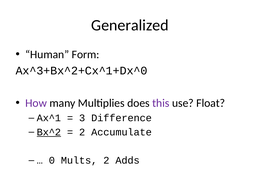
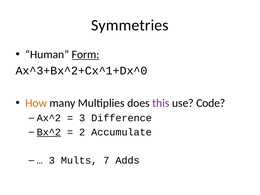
Generalized: Generalized -> Symmetries
Form underline: none -> present
How colour: purple -> orange
Float: Float -> Code
Ax^1: Ax^1 -> Ax^2
0 at (52, 160): 0 -> 3
Mults 2: 2 -> 7
